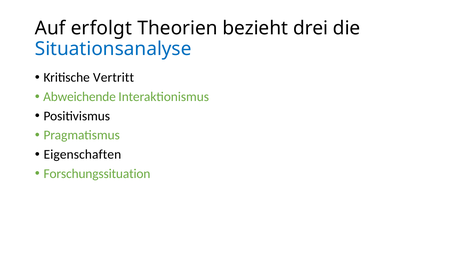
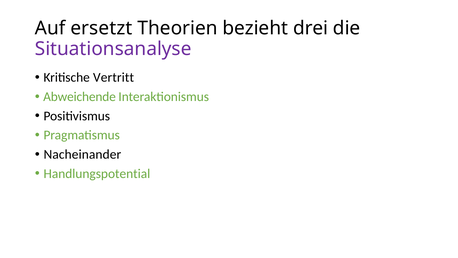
erfolgt: erfolgt -> ersetzt
Situationsanalyse colour: blue -> purple
Eigenschaften: Eigenschaften -> Nacheinander
Forschungssituation: Forschungssituation -> Handlungspotential
